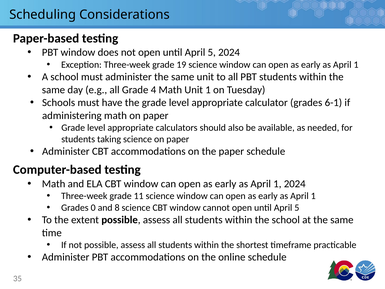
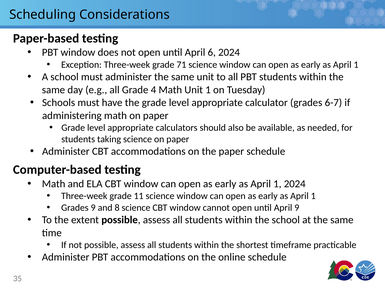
5 at (212, 52): 5 -> 6
19: 19 -> 71
6-1: 6-1 -> 6-7
Grades 0: 0 -> 9
5 at (297, 207): 5 -> 9
